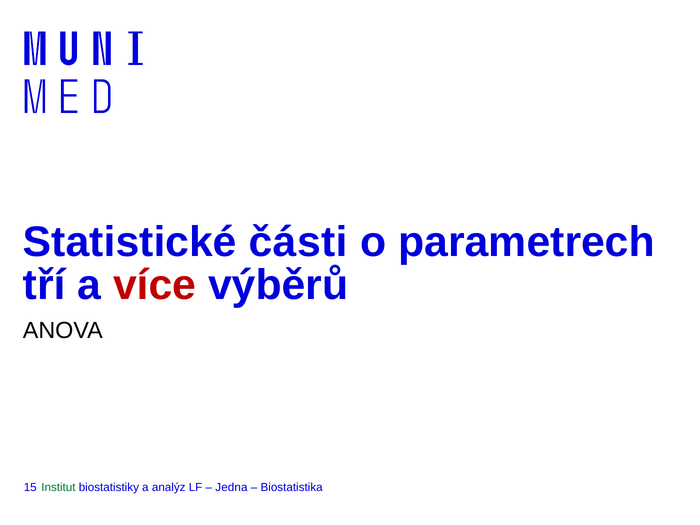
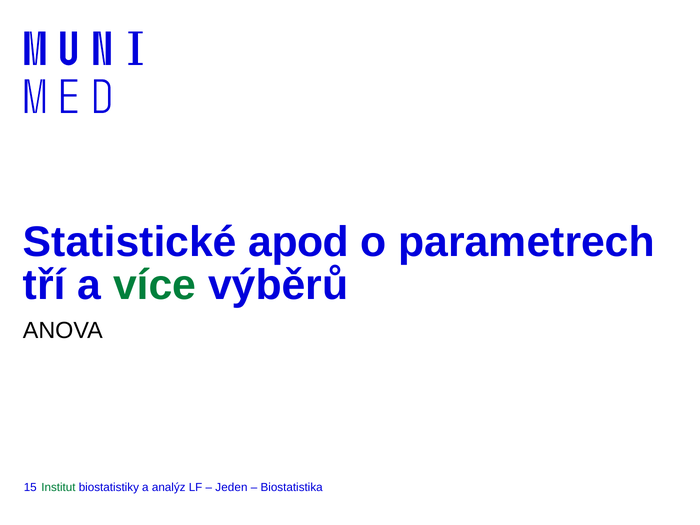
části: části -> apod
více colour: red -> green
Jedna: Jedna -> Jeden
